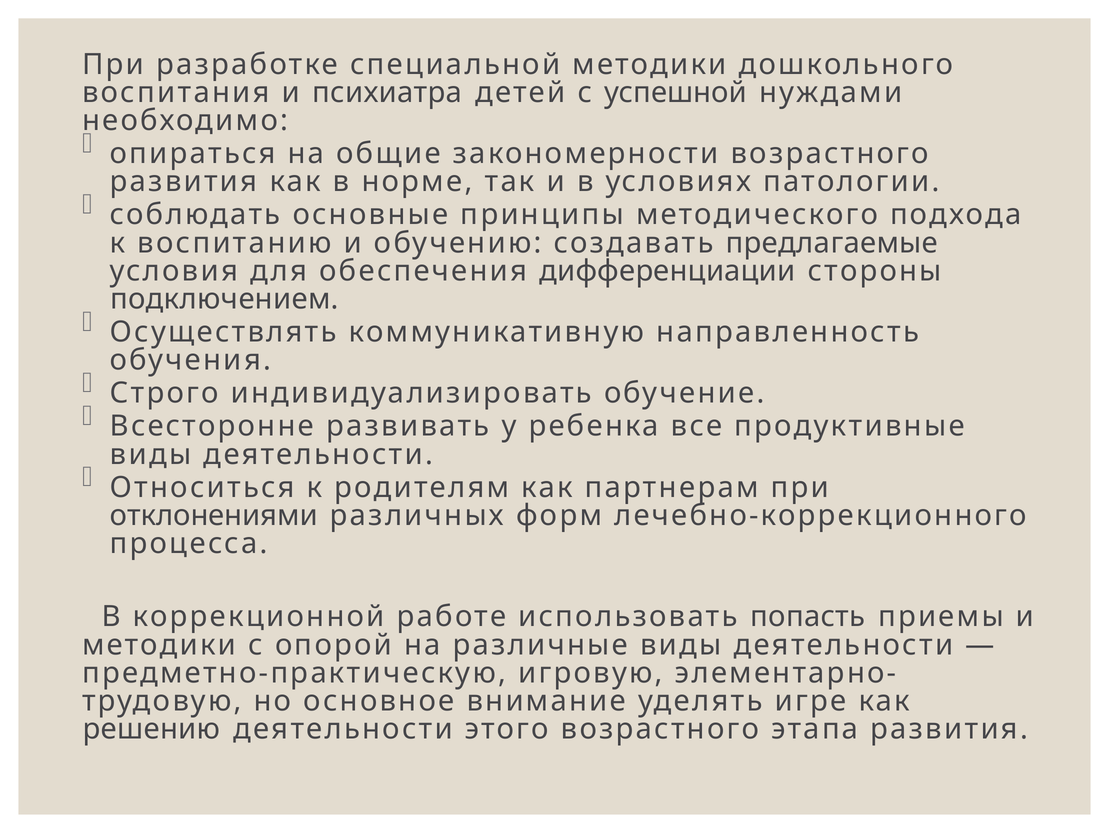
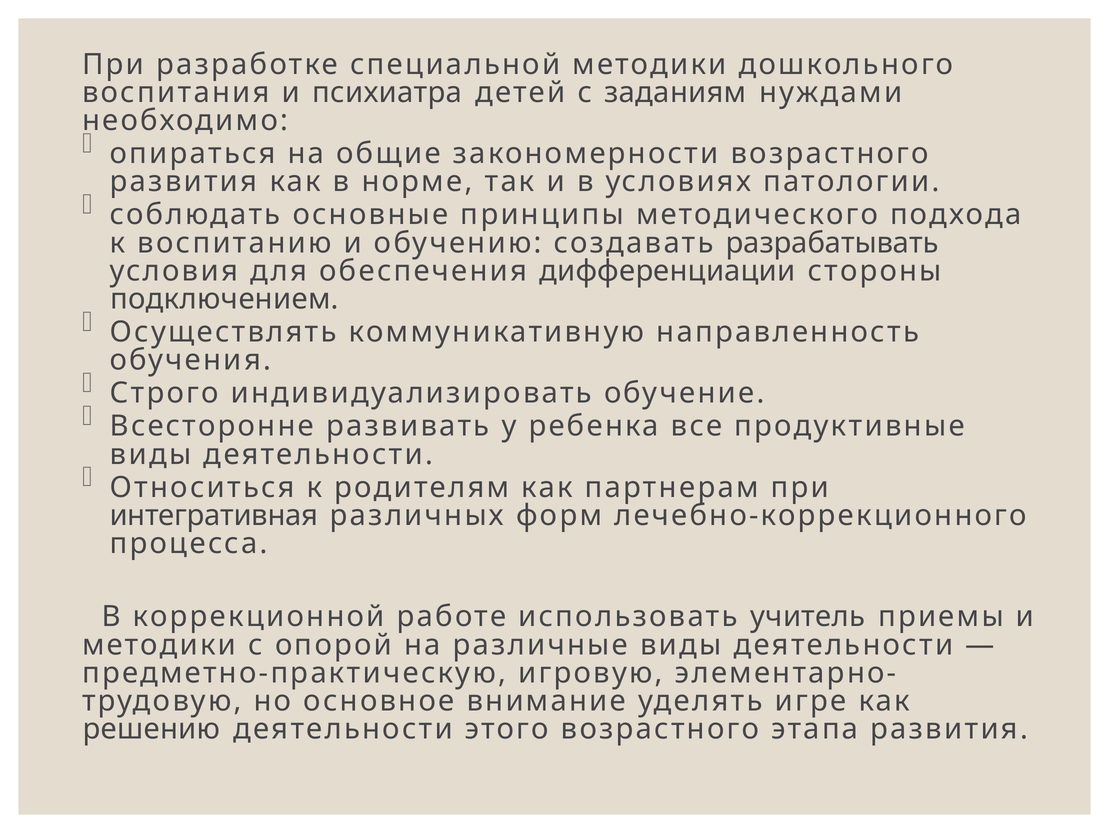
успешной: успешной -> заданиям
предлагаемые: предлагаемые -> разрабатывать
отклонениями: отклонениями -> интегративная
попасть: попасть -> учитель
